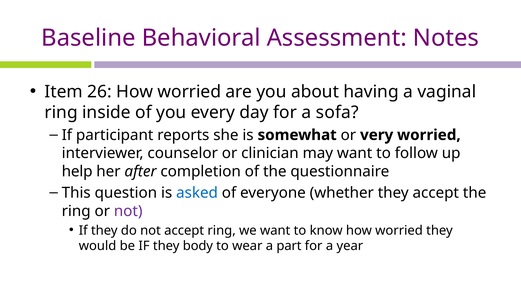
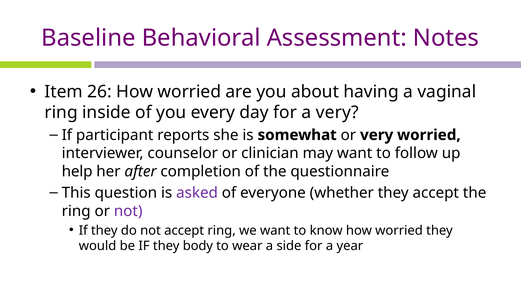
a sofa: sofa -> very
asked colour: blue -> purple
part: part -> side
